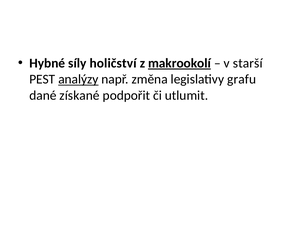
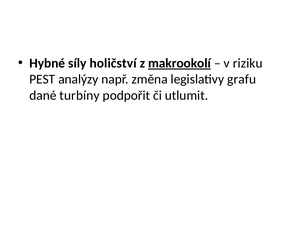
starší: starší -> riziku
analýzy underline: present -> none
získané: získané -> turbíny
